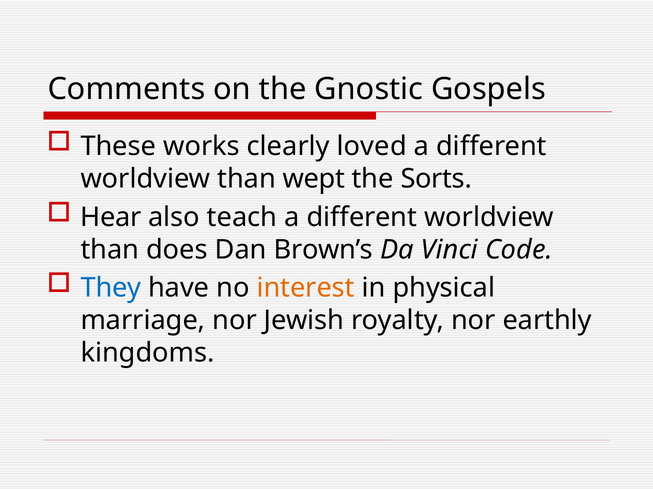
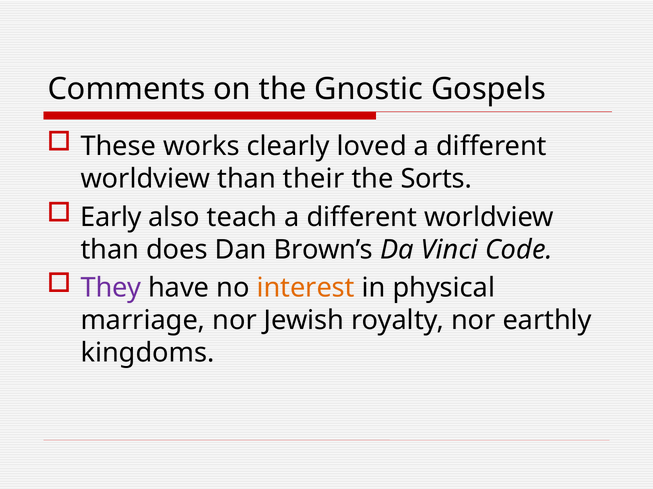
wept: wept -> their
Hear: Hear -> Early
They colour: blue -> purple
